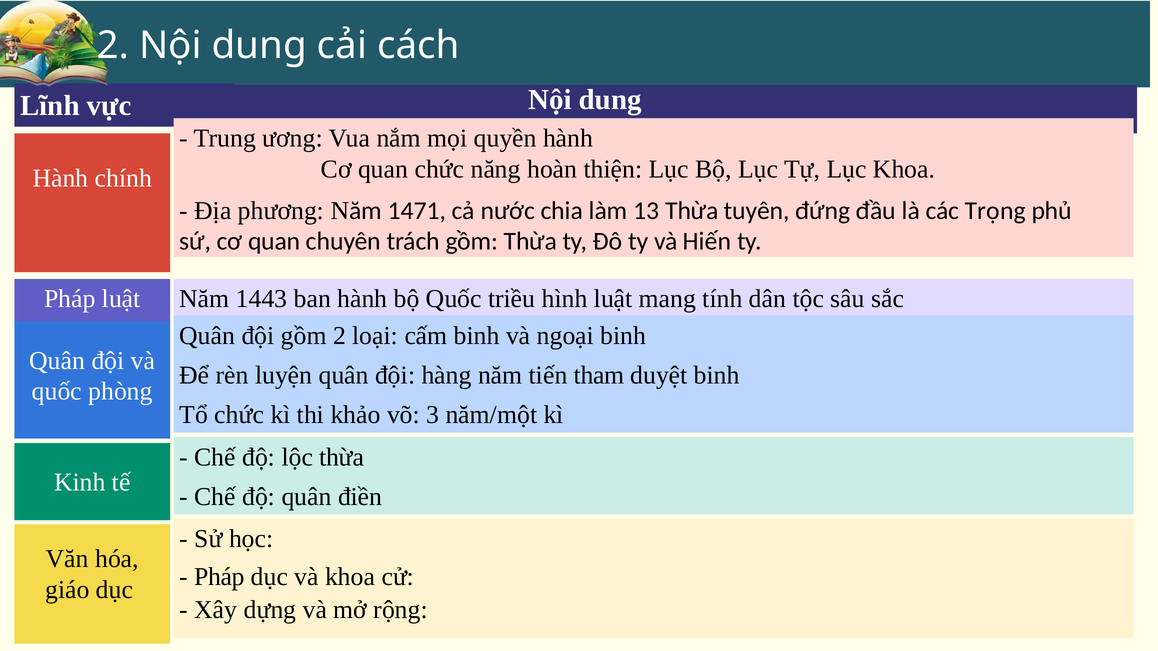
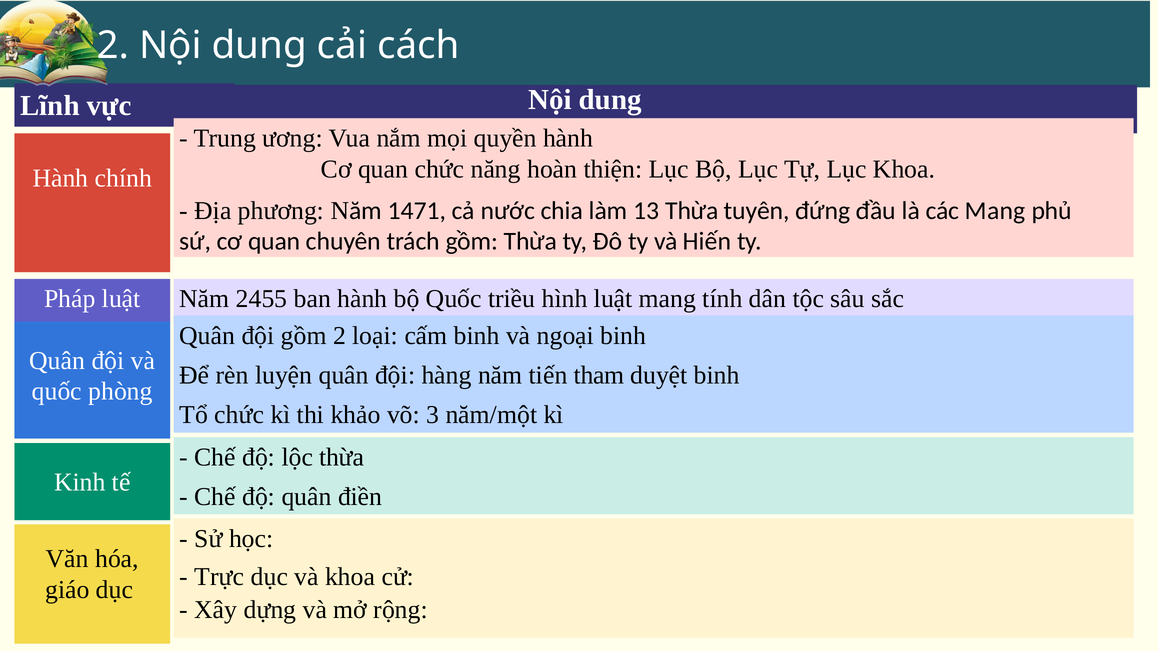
các Trọng: Trọng -> Mang
1443: 1443 -> 2455
Pháp at (219, 577): Pháp -> Trực
